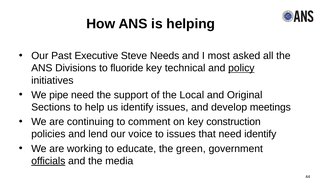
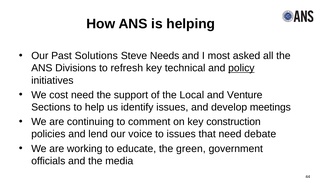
Executive: Executive -> Solutions
fluoride: fluoride -> refresh
pipe: pipe -> cost
Original: Original -> Venture
need identify: identify -> debate
officials underline: present -> none
